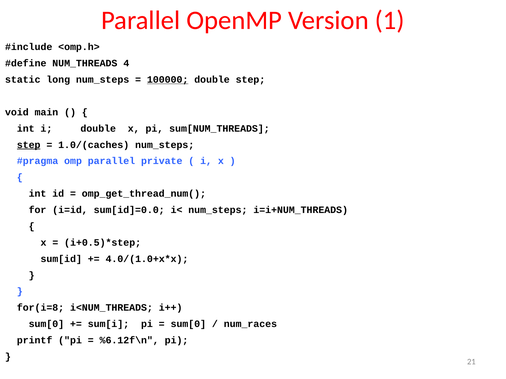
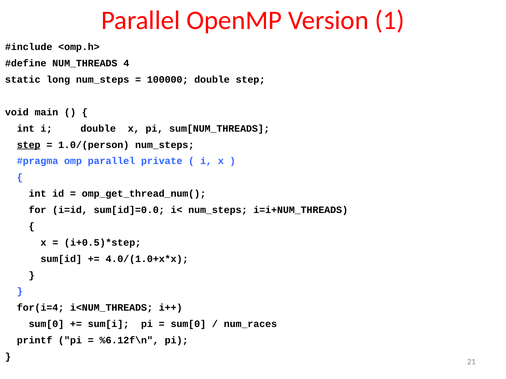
100000 underline: present -> none
1.0/(caches: 1.0/(caches -> 1.0/(person
for(i=8: for(i=8 -> for(i=4
